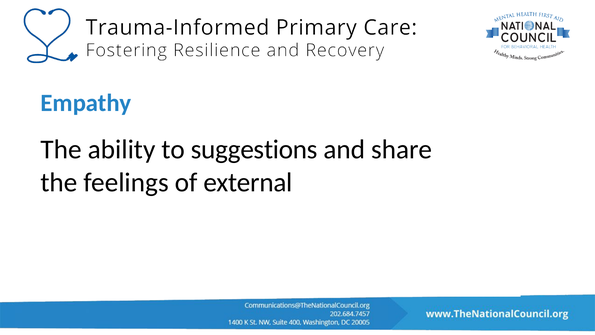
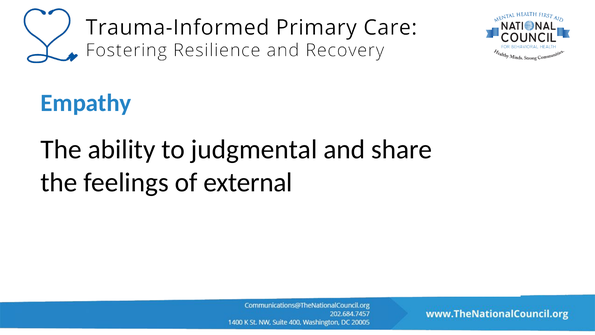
suggestions: suggestions -> judgmental
